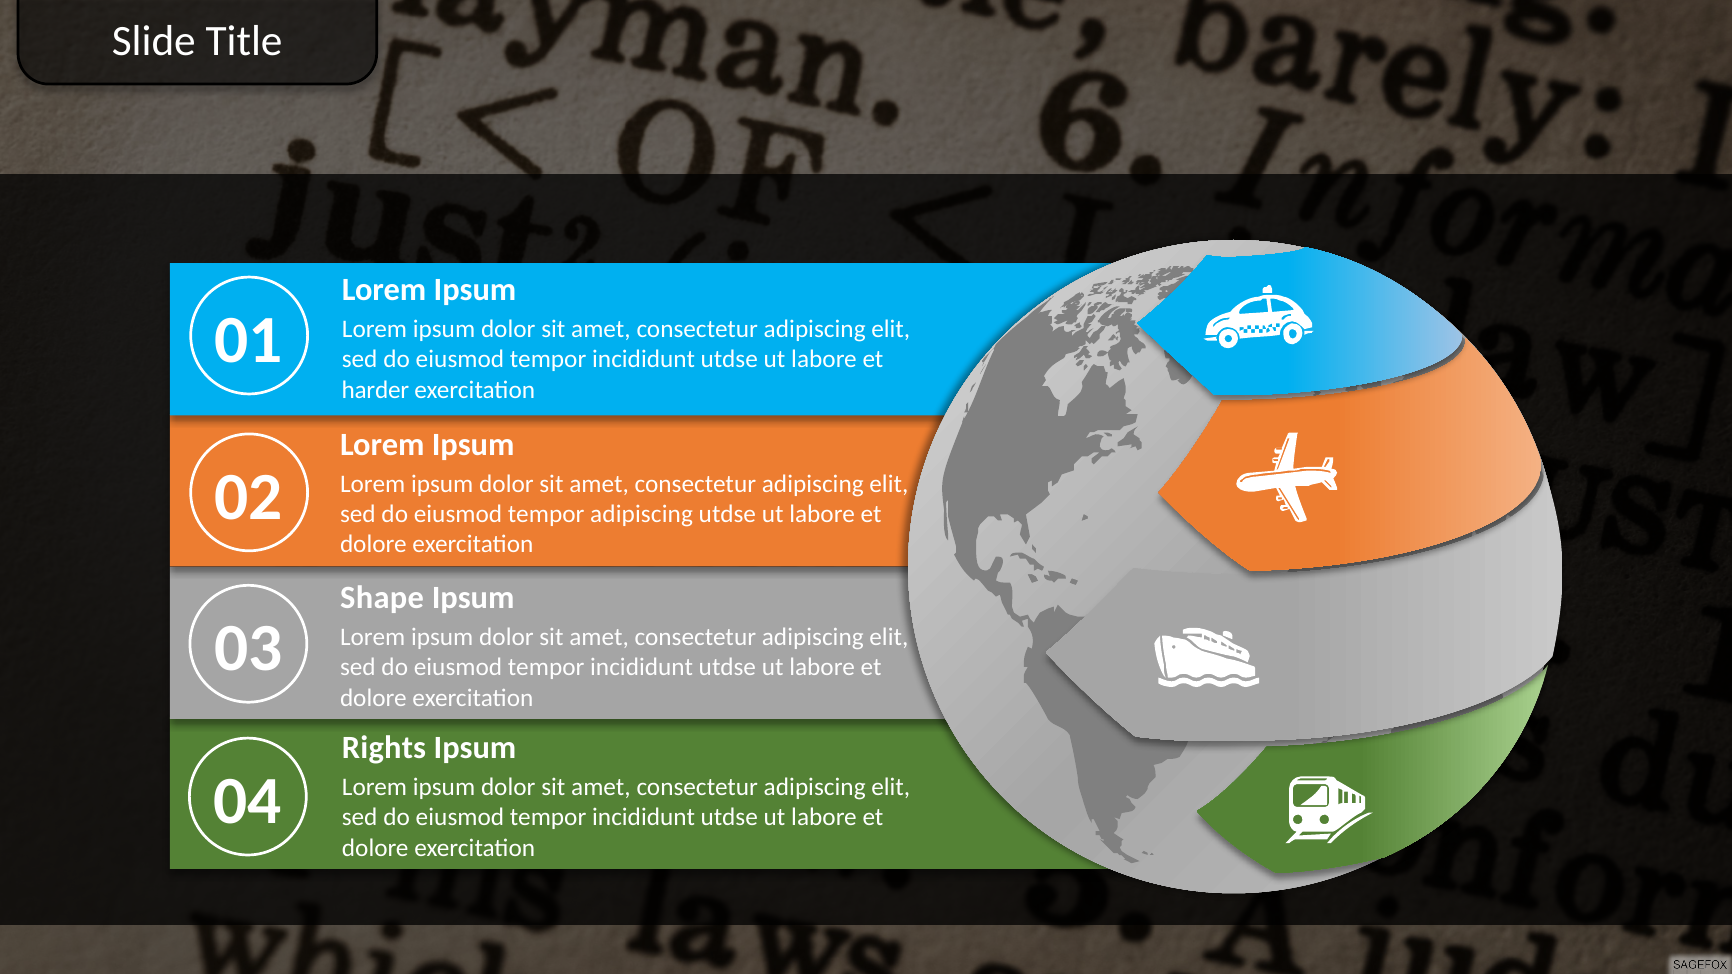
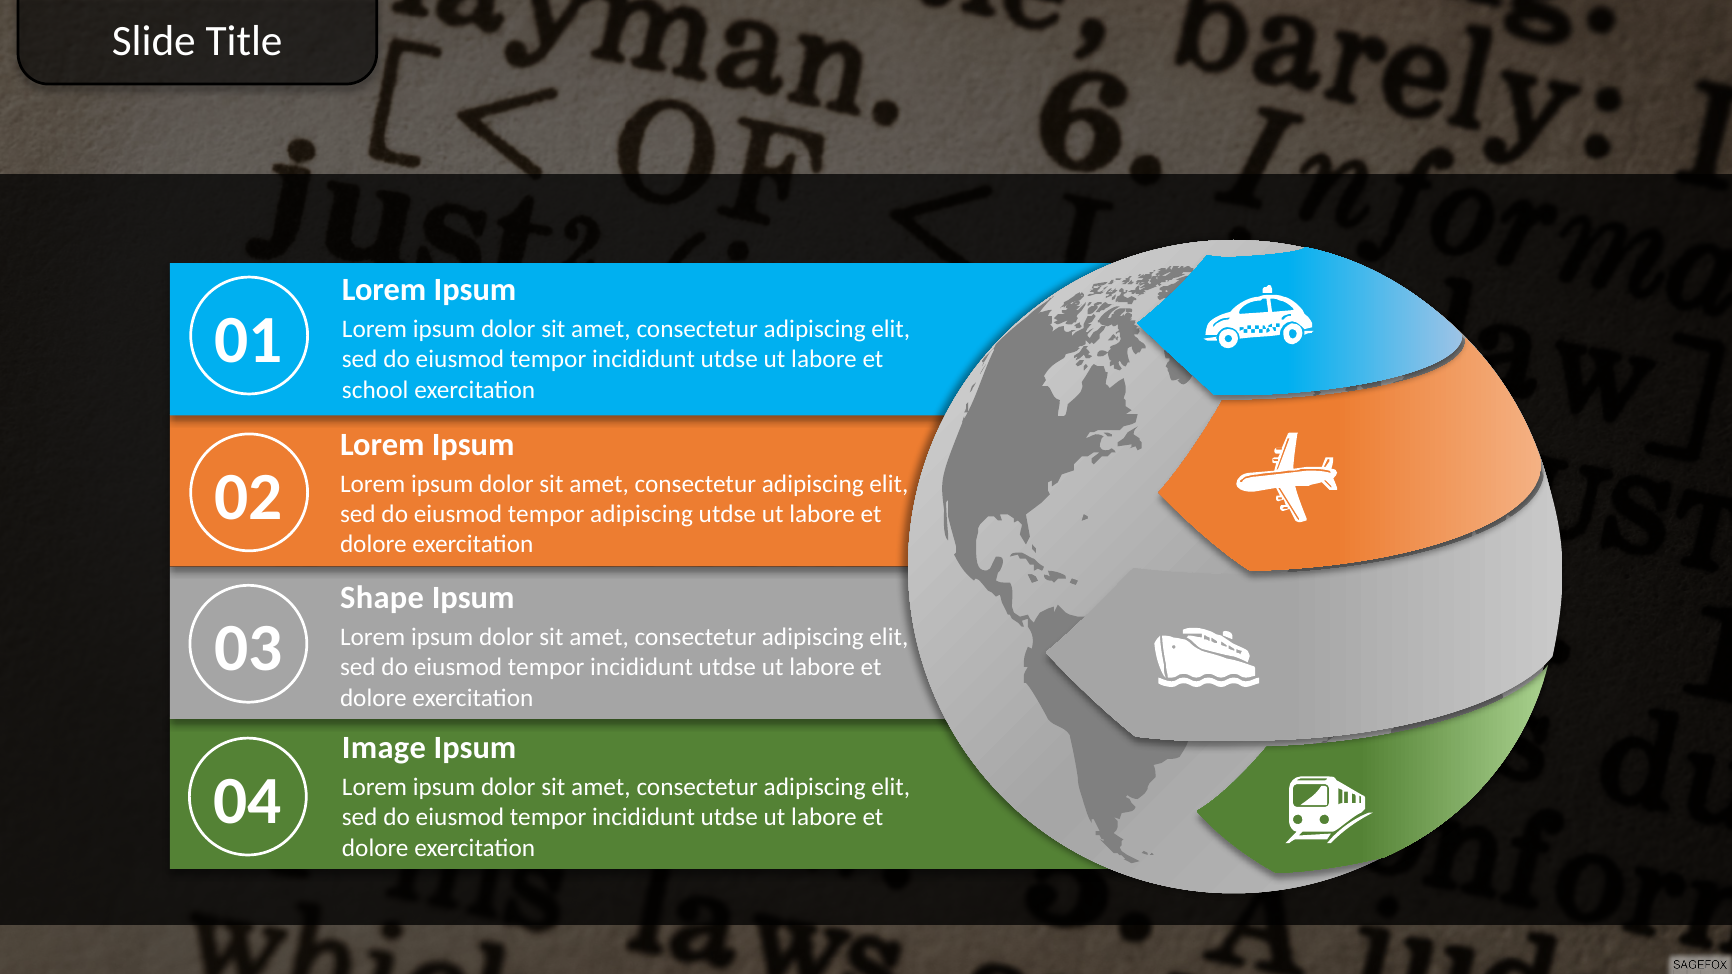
harder: harder -> school
Rights: Rights -> Image
